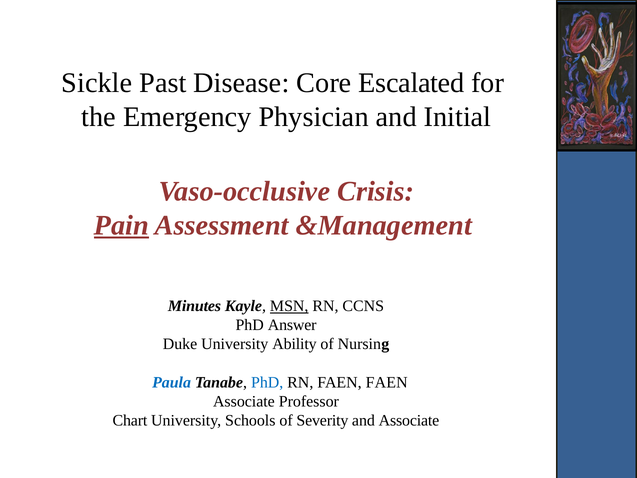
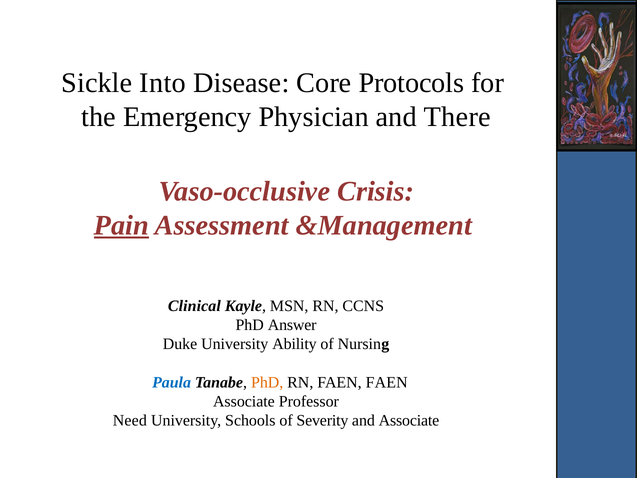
Past: Past -> Into
Escalated: Escalated -> Protocols
Initial: Initial -> There
Minutes: Minutes -> Clinical
MSN underline: present -> none
PhD at (267, 382) colour: blue -> orange
Chart: Chart -> Need
